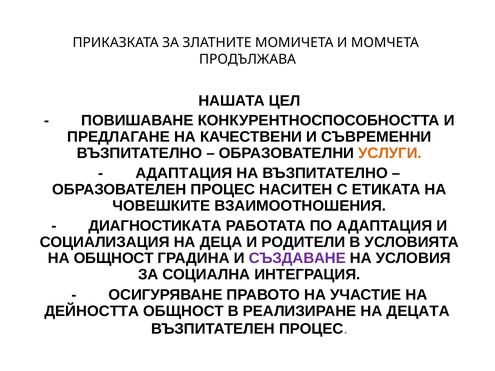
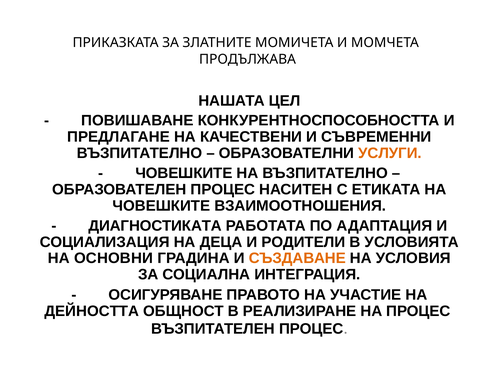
АДАПТАЦИЯ at (184, 173): АДАПТАЦИЯ -> ЧОВЕШКИТЕ
НА ОБЩНОСТ: ОБЩНОСТ -> ОСНОВНИ
СЪЗДАВАНЕ colour: purple -> orange
НА ДЕЦАТА: ДЕЦАТА -> ПРОЦЕС
